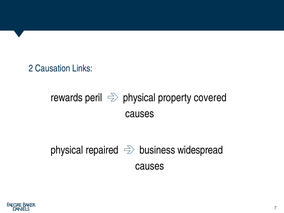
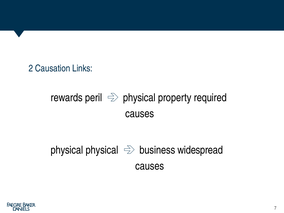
covered: covered -> required
physical repaired: repaired -> physical
